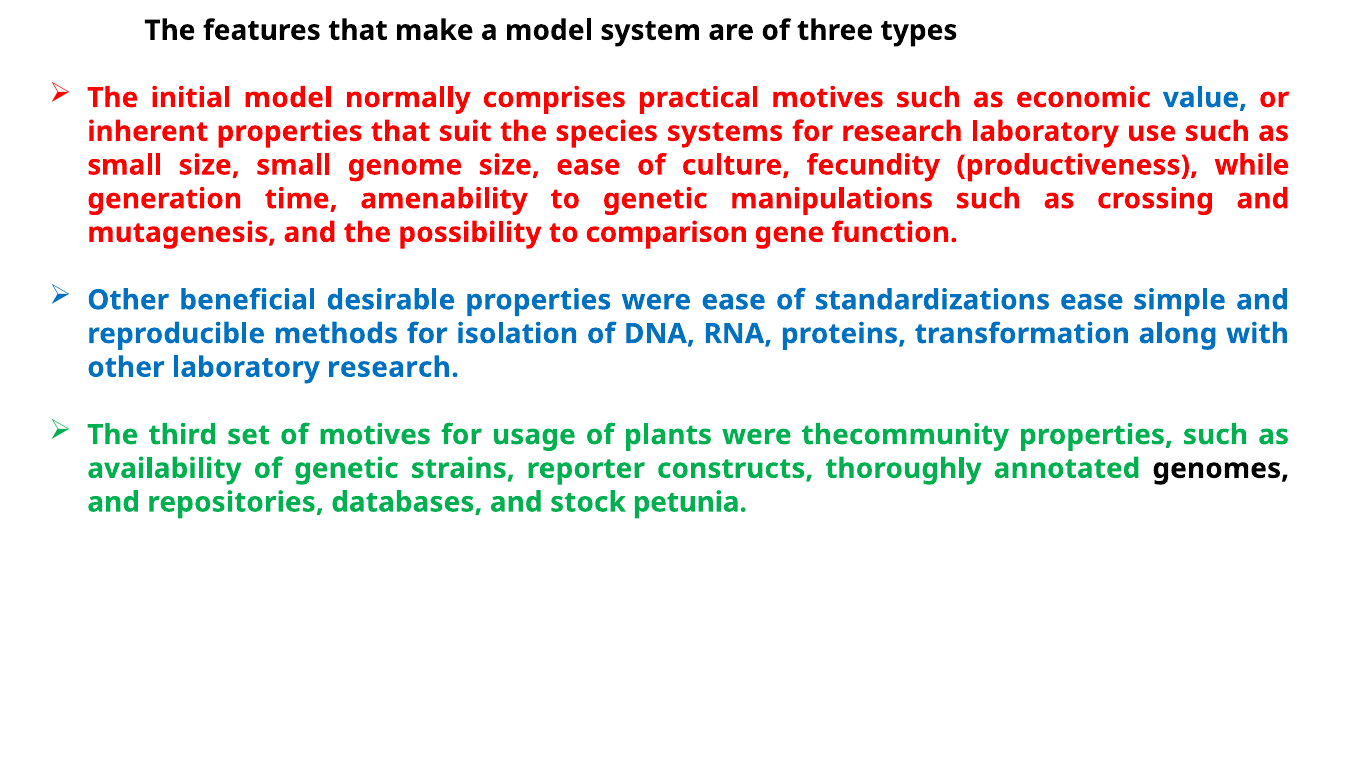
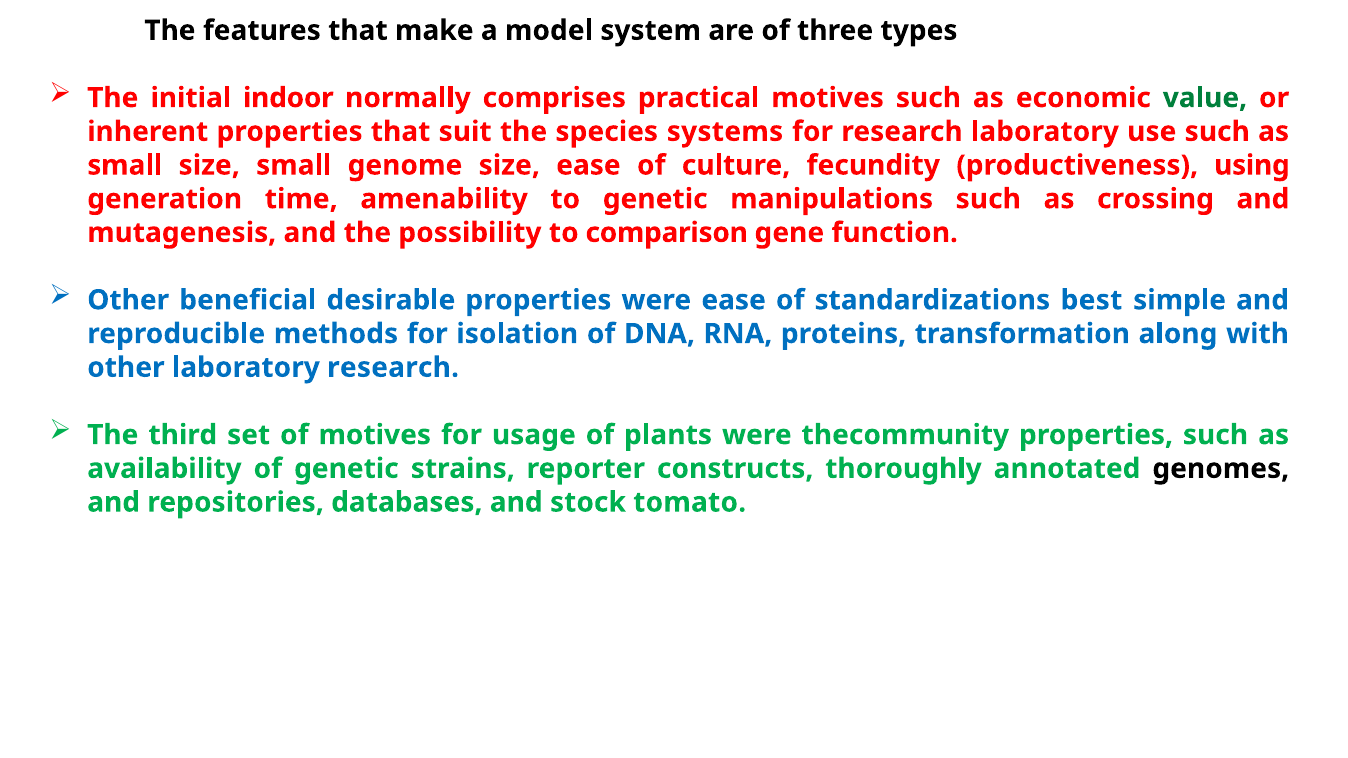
initial model: model -> indoor
value colour: blue -> green
while: while -> using
standardizations ease: ease -> best
petunia: petunia -> tomato
